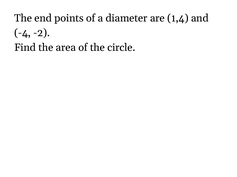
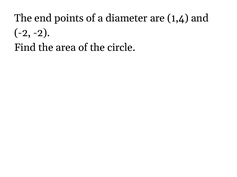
-4 at (23, 33): -4 -> -2
